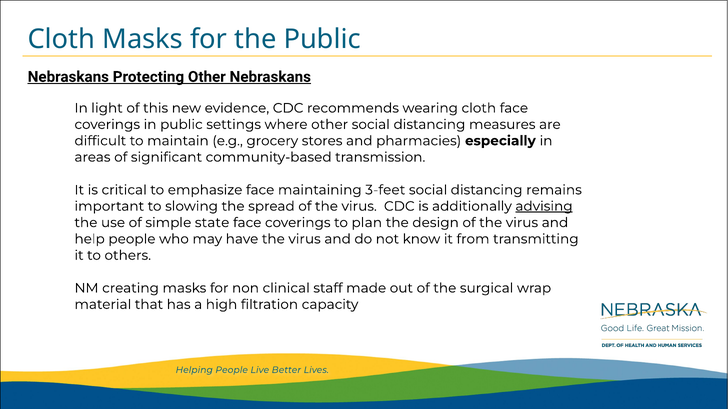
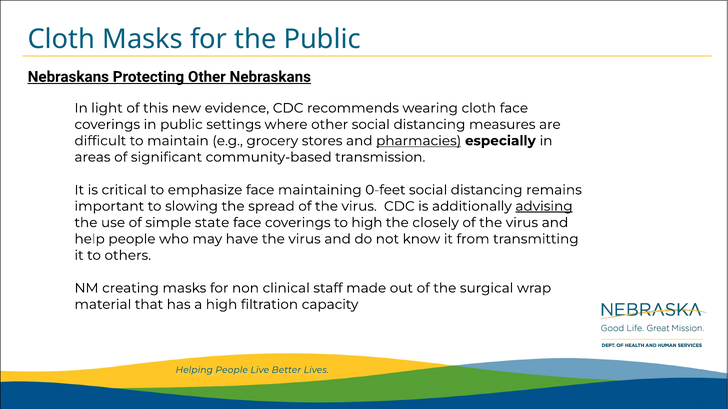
pharmacies underline: none -> present
3-feet: 3-feet -> 0-feet
to plan: plan -> high
design: design -> closely
